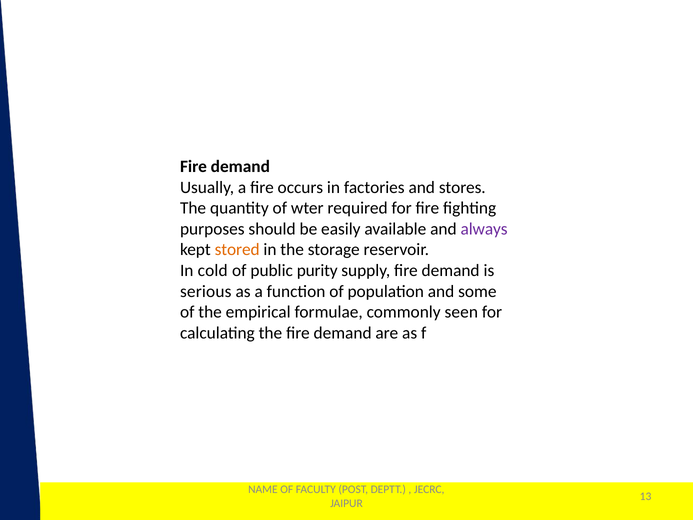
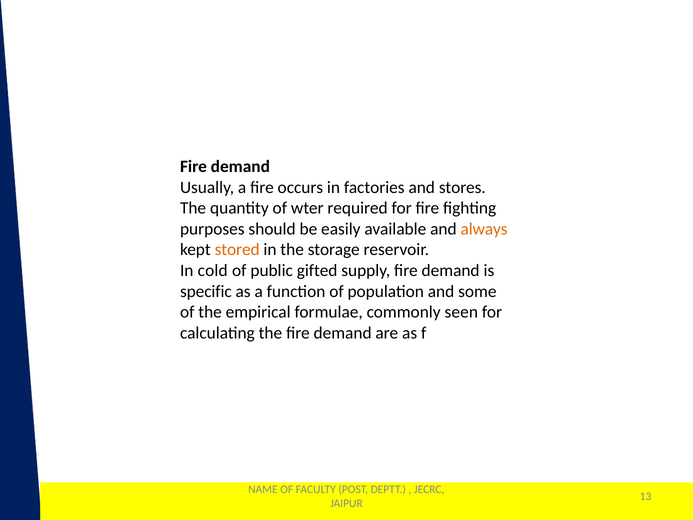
always colour: purple -> orange
purity: purity -> gifted
serious: serious -> specific
